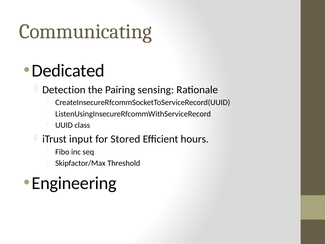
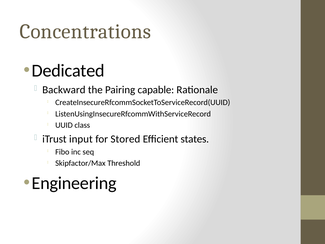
Communicating: Communicating -> Concentrations
Detection: Detection -> Backward
sensing: sensing -> capable
hours: hours -> states
